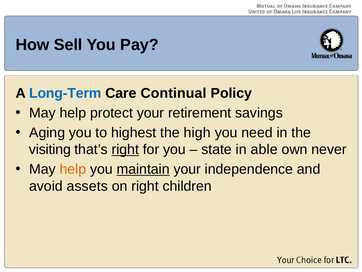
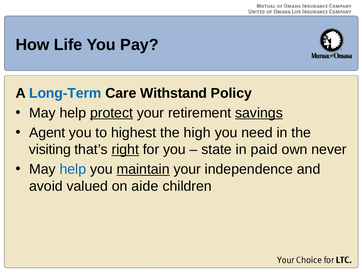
Sell: Sell -> Life
Continual: Continual -> Withstand
protect underline: none -> present
savings underline: none -> present
Aging: Aging -> Agent
able: able -> paid
help at (73, 169) colour: orange -> blue
assets: assets -> valued
on right: right -> aide
